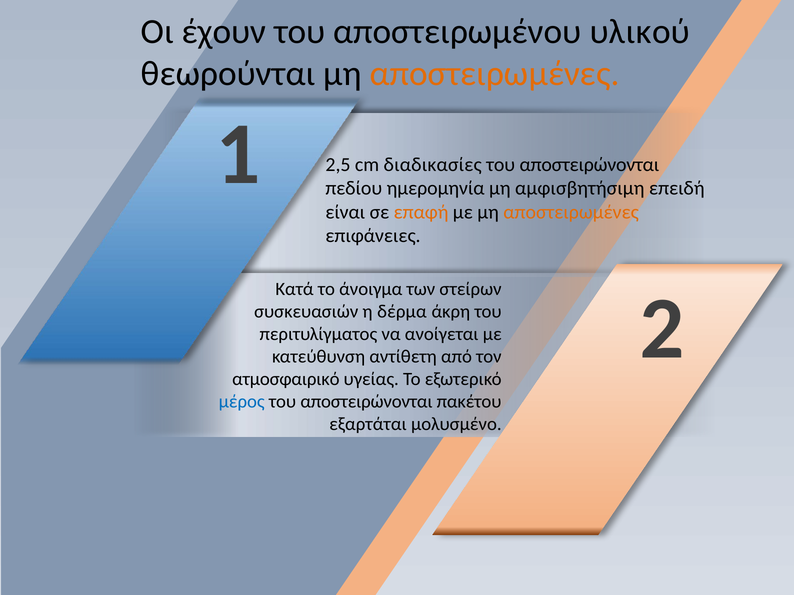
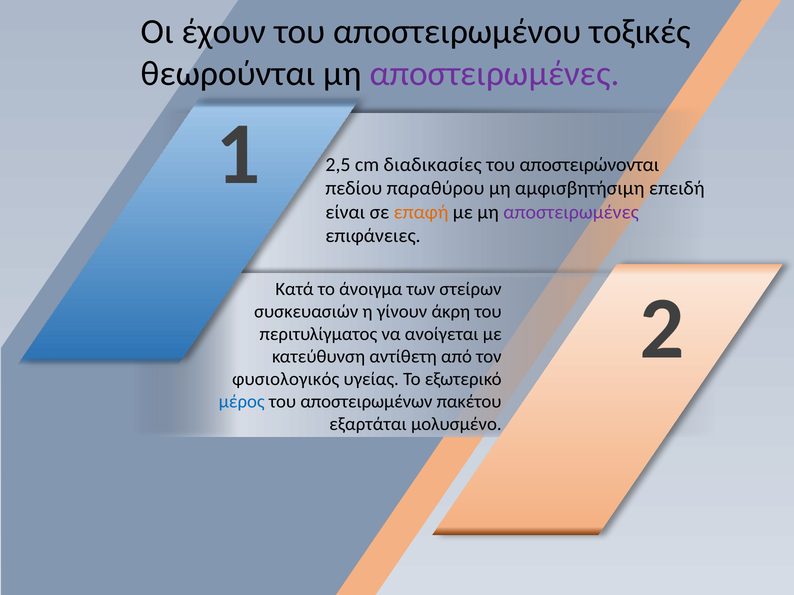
υλικού: υλικού -> τοξικές
αποστειρωμένες at (494, 74) colour: orange -> purple
ημερομηνία: ημερομηνία -> παραθύρου
αποστειρωμένες at (571, 212) colour: orange -> purple
δέρμα: δέρμα -> γίνουν
ατμοσφαιρικό: ατμοσφαιρικό -> φυσιολογικός
αποστειρώνονται at (366, 402): αποστειρώνονται -> αποστειρωμένων
